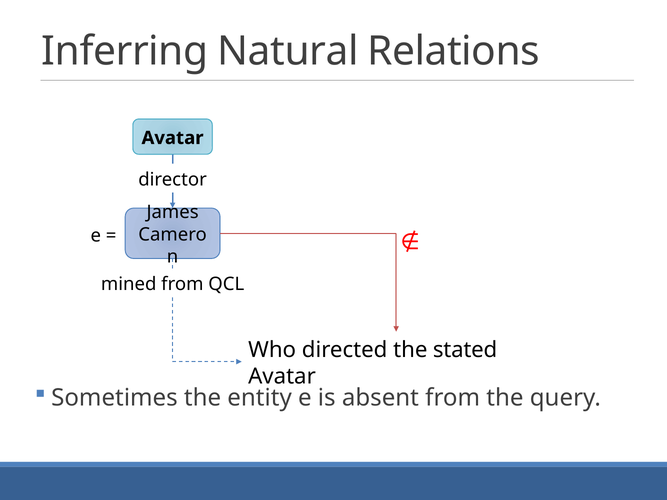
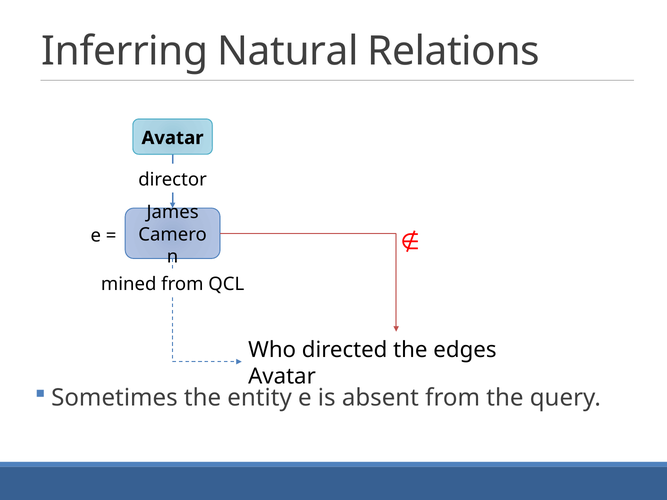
stated: stated -> edges
